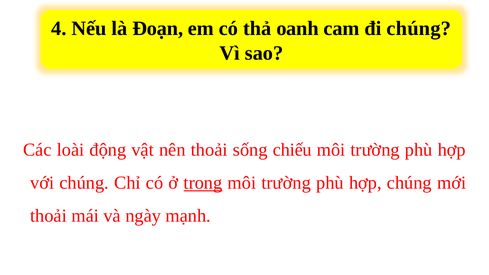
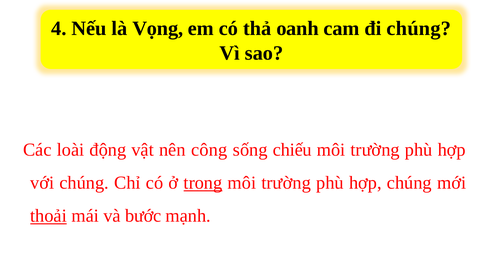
Đoạn: Đoạn -> Vọng
nên thoải: thoải -> công
thoải at (49, 216) underline: none -> present
ngày: ngày -> bước
